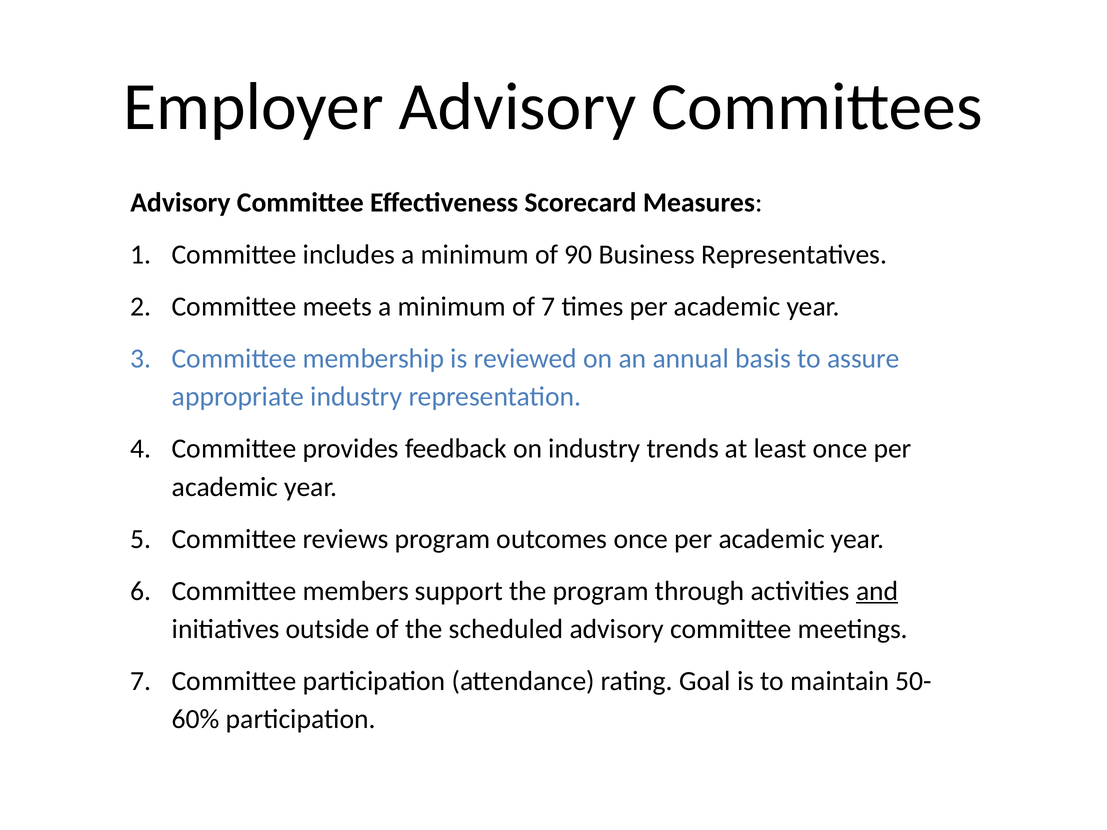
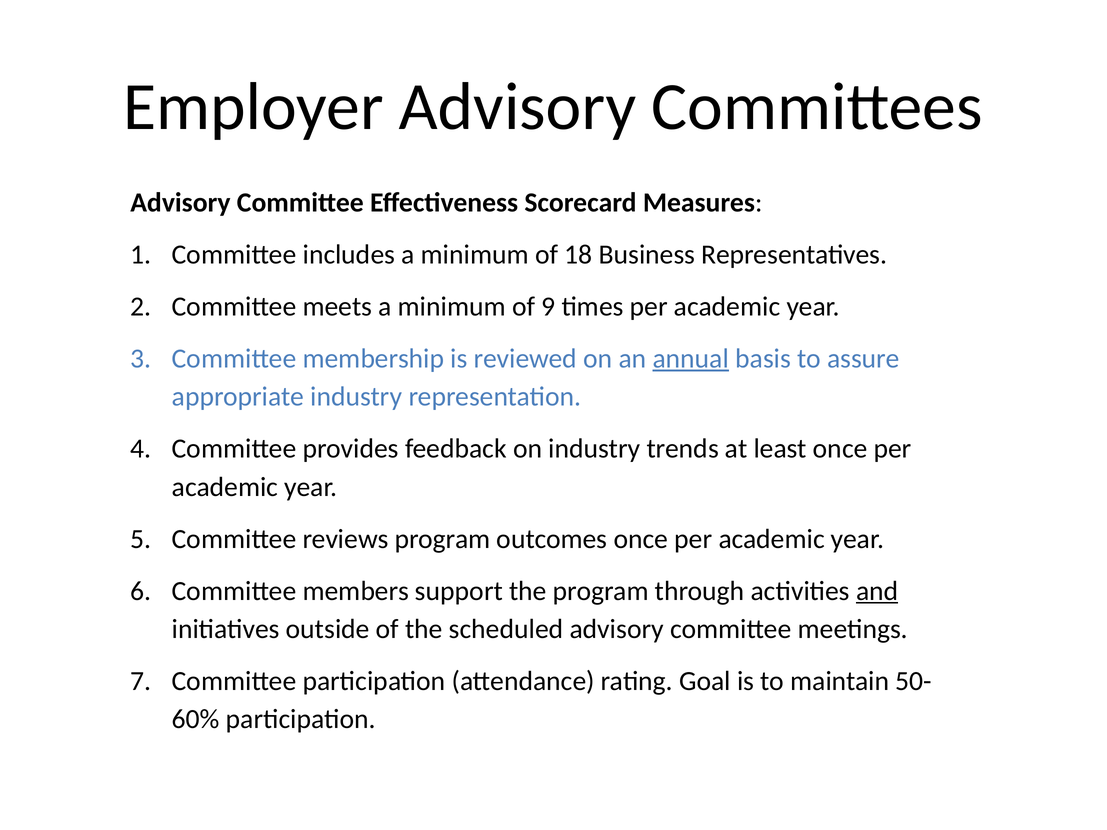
90: 90 -> 18
of 7: 7 -> 9
annual underline: none -> present
